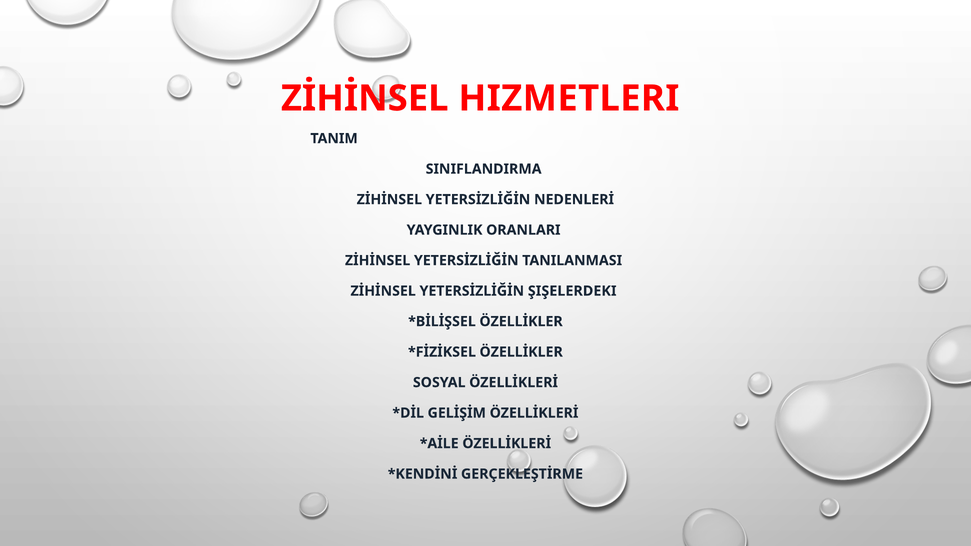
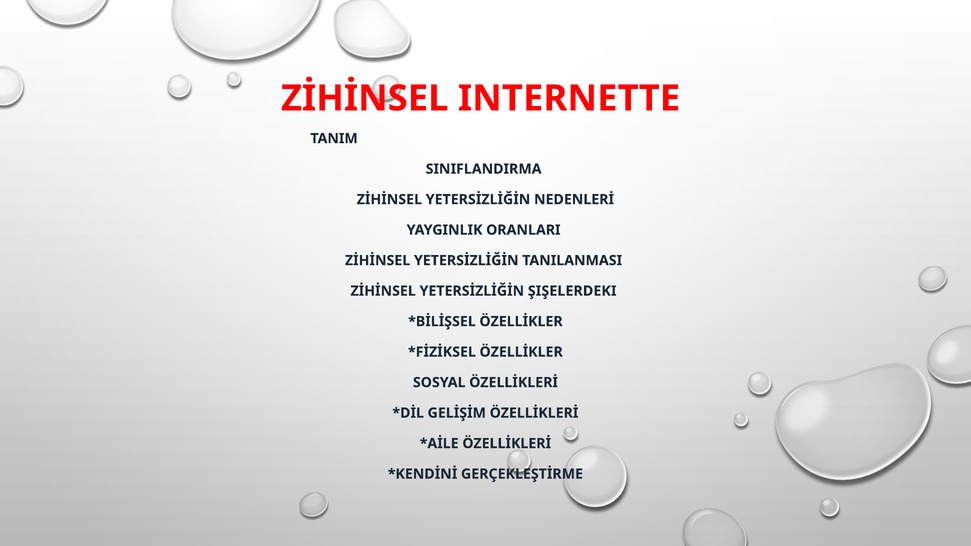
HIZMETLERI: HIZMETLERI -> INTERNETTE
